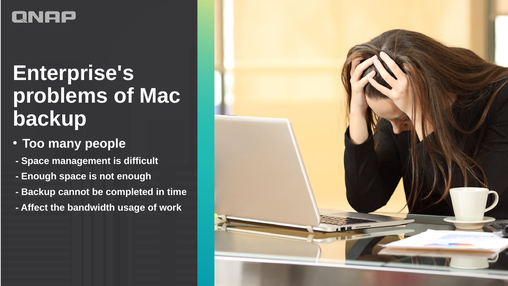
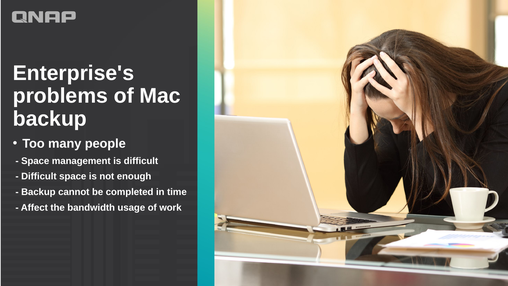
Enough at (39, 176): Enough -> Difficult
